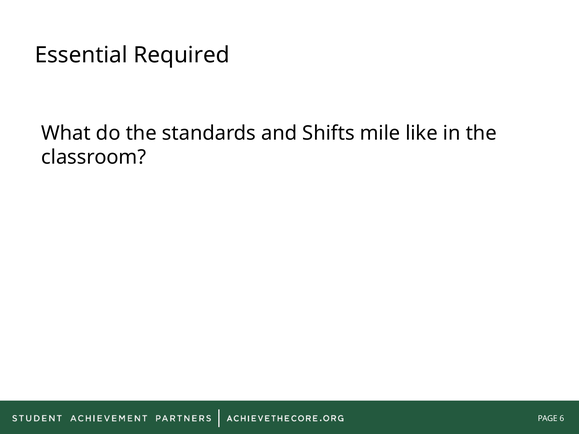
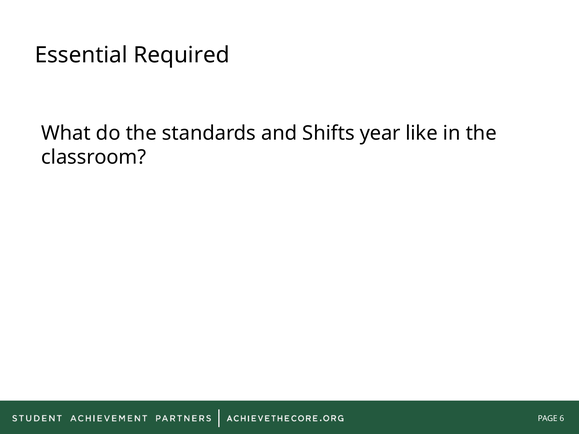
mile: mile -> year
